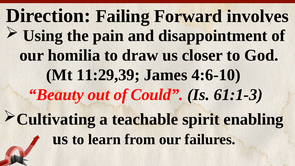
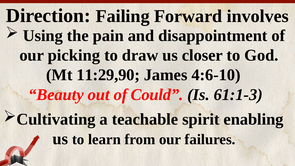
homilia: homilia -> picking
11:29,39: 11:29,39 -> 11:29,90
